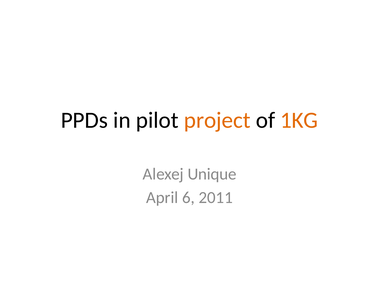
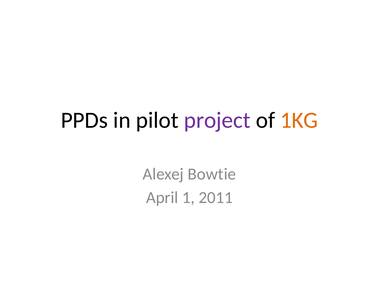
project colour: orange -> purple
Unique: Unique -> Bowtie
6: 6 -> 1
